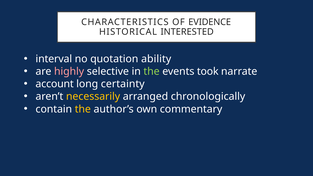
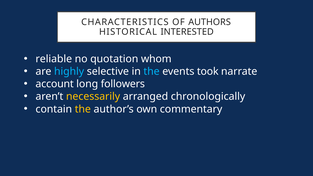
EVIDENCE: EVIDENCE -> AUTHORS
interval: interval -> reliable
ability: ability -> whom
highly colour: pink -> light blue
the at (152, 72) colour: light green -> light blue
certainty: certainty -> followers
